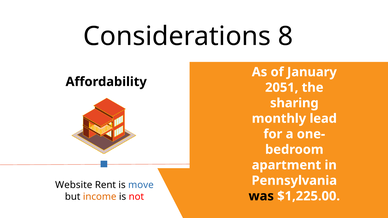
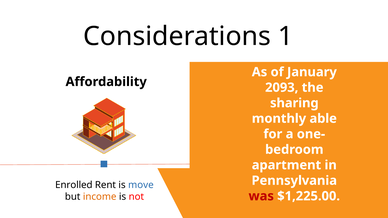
8: 8 -> 1
2051: 2051 -> 2093
lead: lead -> able
Website: Website -> Enrolled
was colour: black -> red
